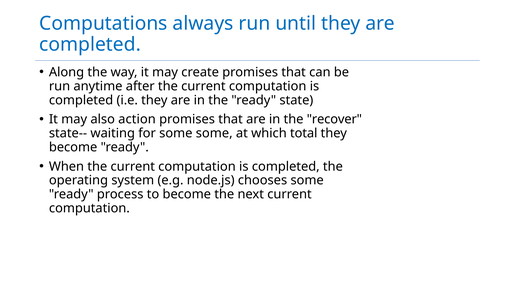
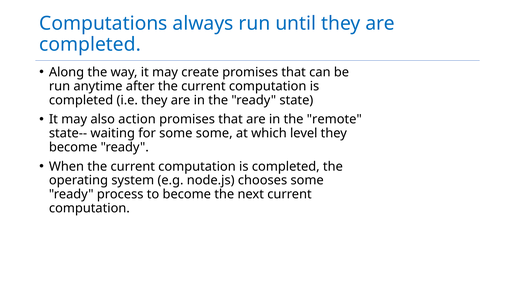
recover: recover -> remote
total: total -> level
